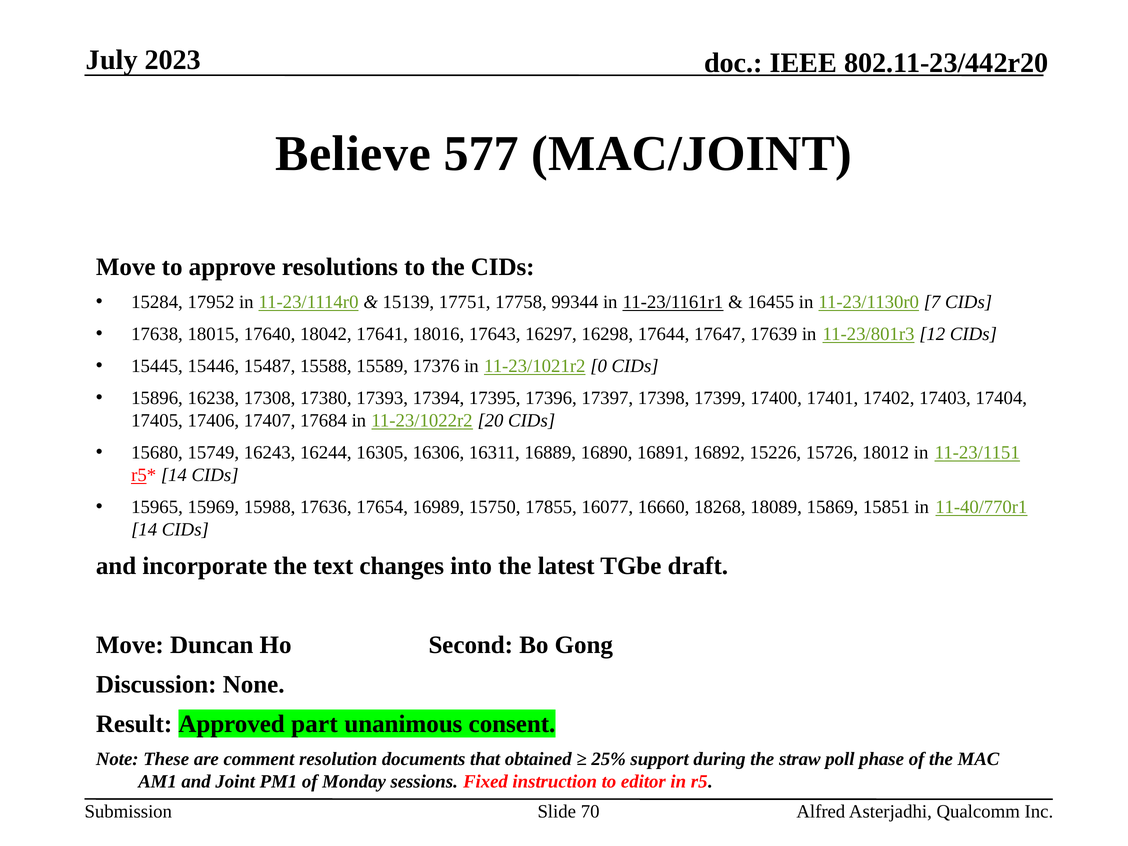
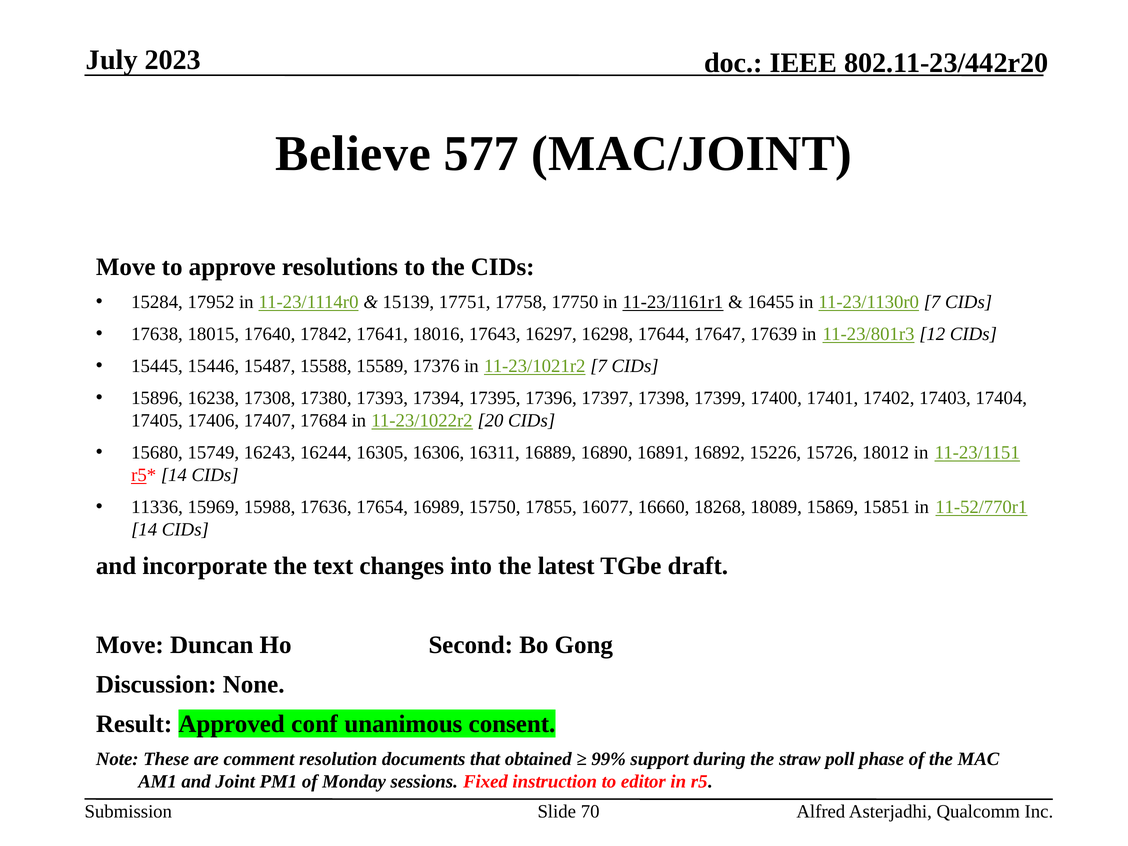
99344: 99344 -> 17750
18042: 18042 -> 17842
11-23/1021r2 0: 0 -> 7
15965: 15965 -> 11336
11-40/770r1: 11-40/770r1 -> 11-52/770r1
part: part -> conf
25%: 25% -> 99%
